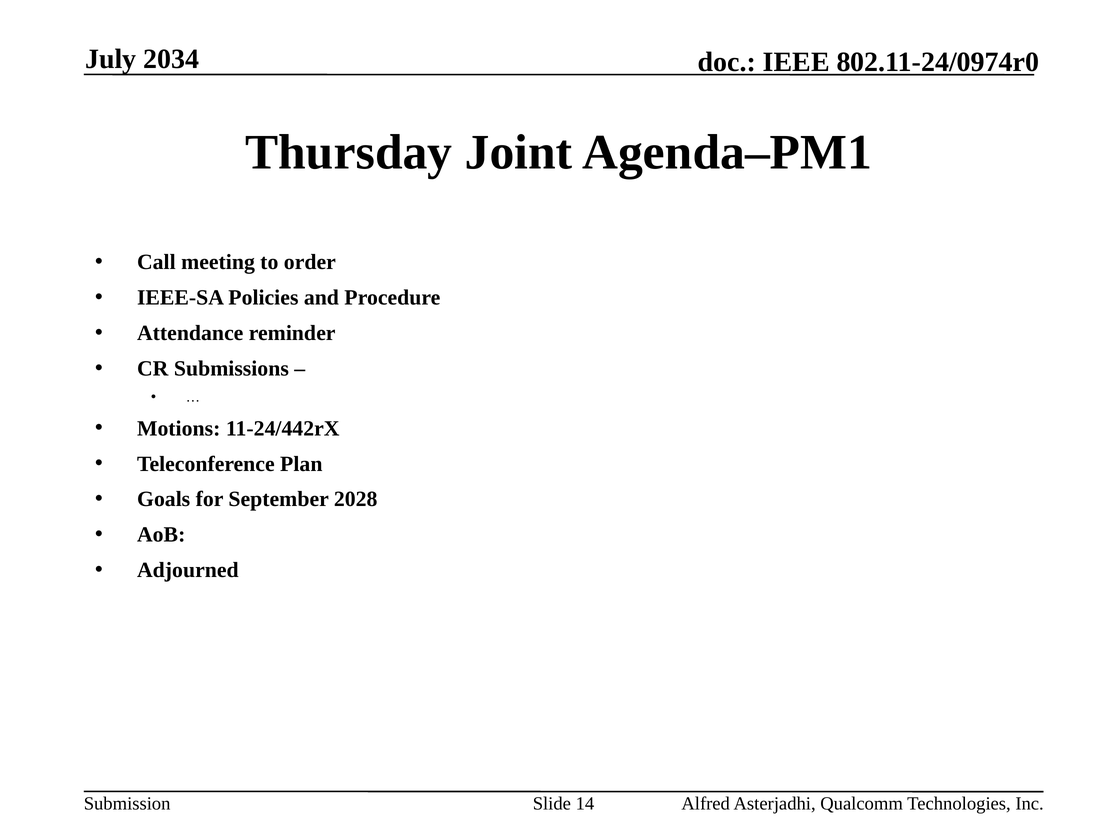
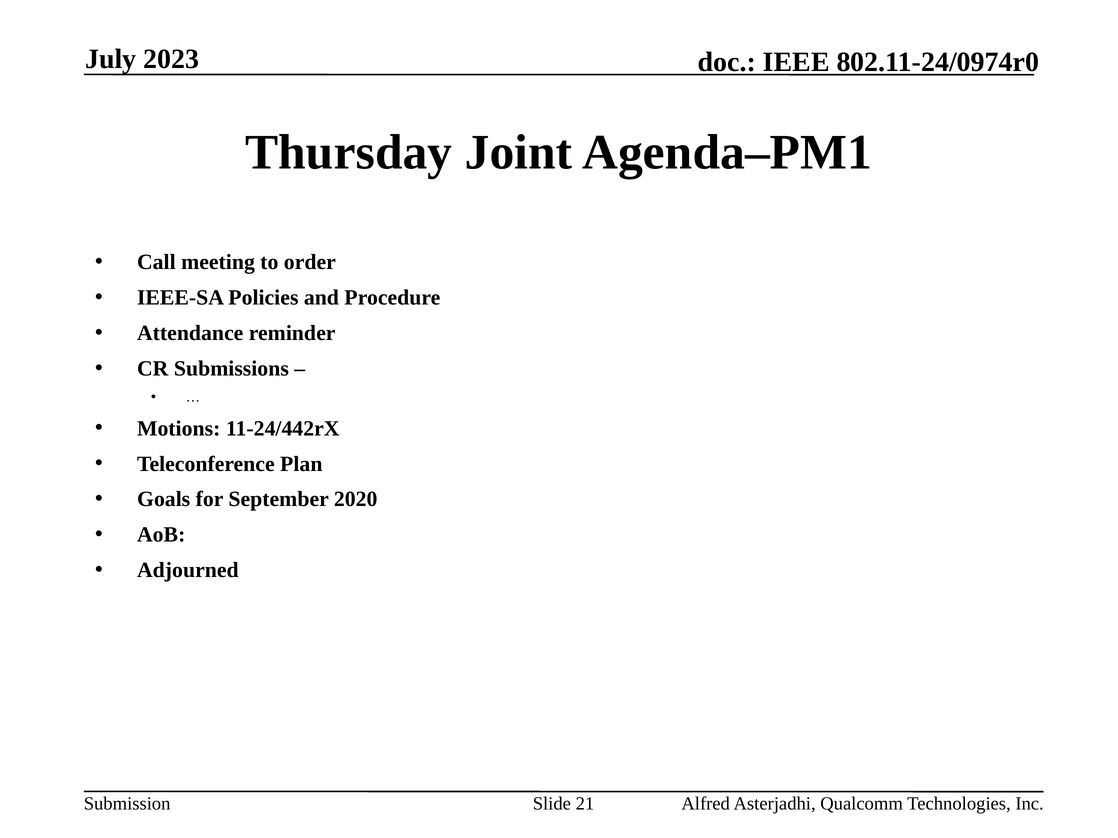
2034: 2034 -> 2023
2028: 2028 -> 2020
14: 14 -> 21
